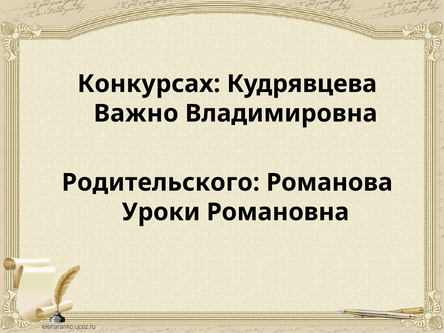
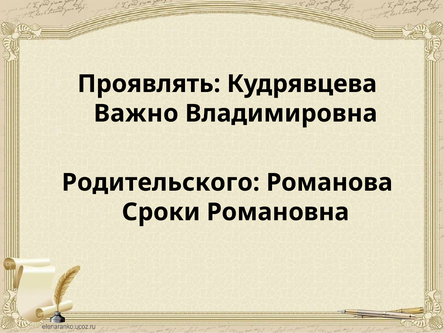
Конкурсах: Конкурсах -> Проявлять
Уроки: Уроки -> Сроки
